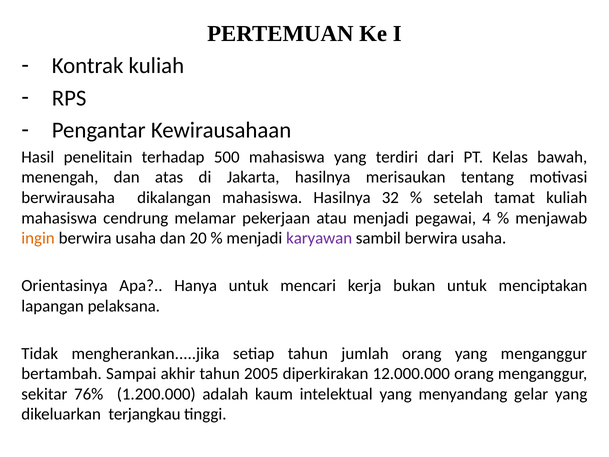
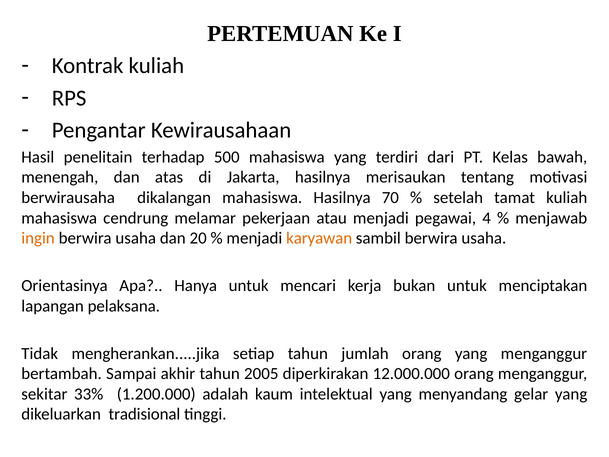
32: 32 -> 70
karyawan colour: purple -> orange
76%: 76% -> 33%
terjangkau: terjangkau -> tradisional
